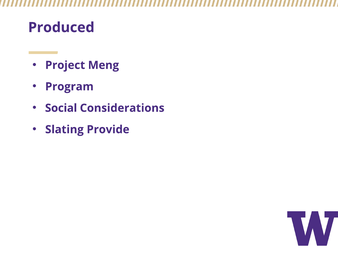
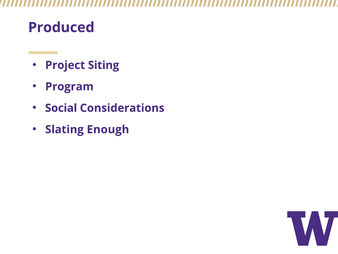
Meng: Meng -> Siting
Provide: Provide -> Enough
